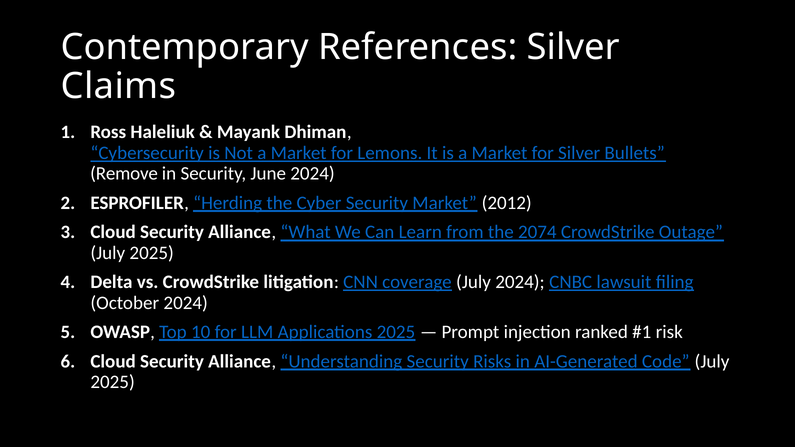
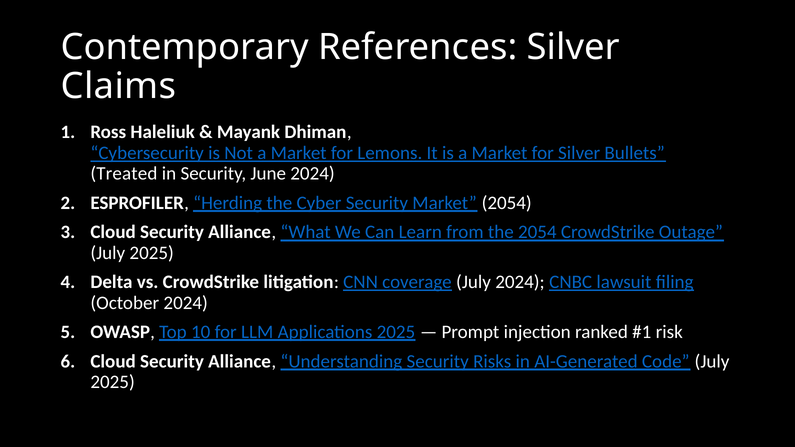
Remove: Remove -> Treated
Market 2012: 2012 -> 2054
the 2074: 2074 -> 2054
